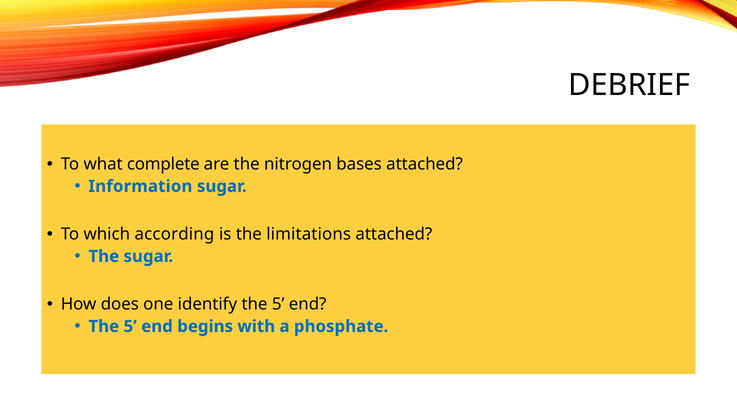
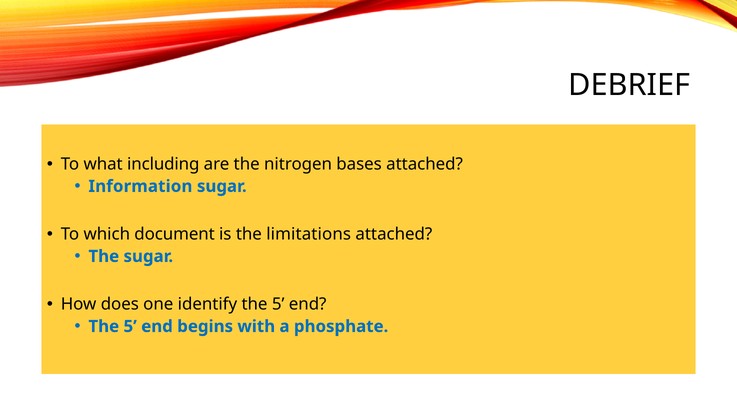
complete: complete -> including
according: according -> document
